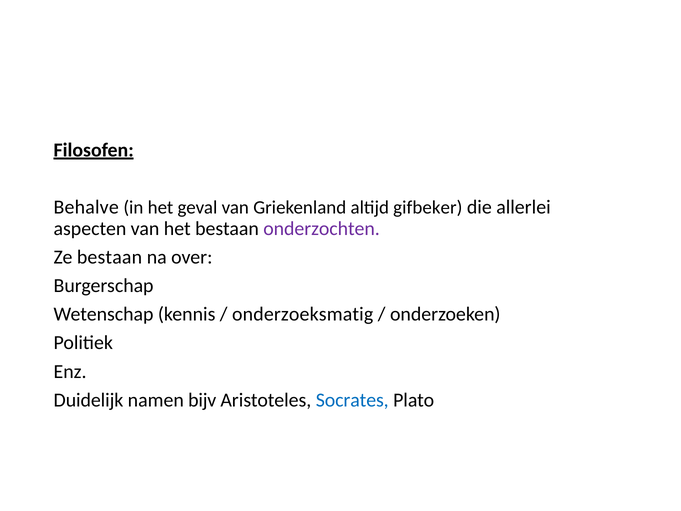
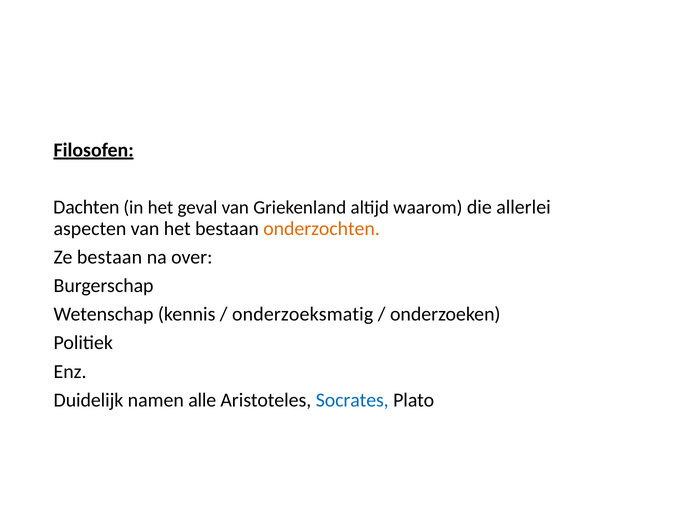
Behalve: Behalve -> Dachten
gifbeker: gifbeker -> waarom
onderzochten colour: purple -> orange
bijv: bijv -> alle
